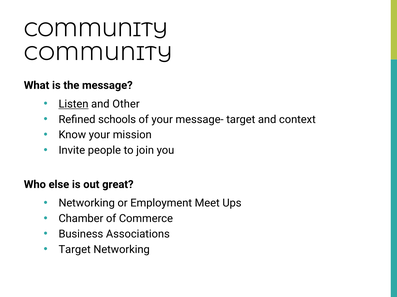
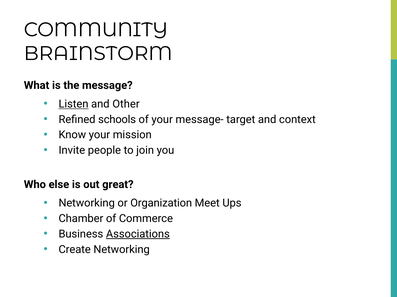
COMMUNITY at (98, 54): COMMUNITY -> BRAINSTORM
Employment: Employment -> Organization
Associations underline: none -> present
Target at (75, 250): Target -> Create
